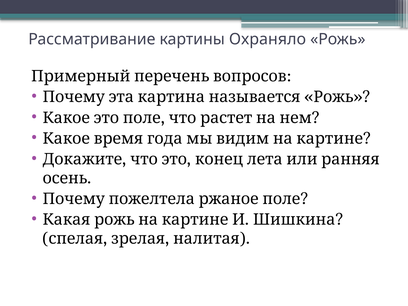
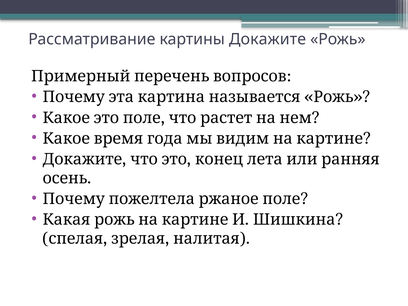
картины Охраняло: Охраняло -> Докажите
